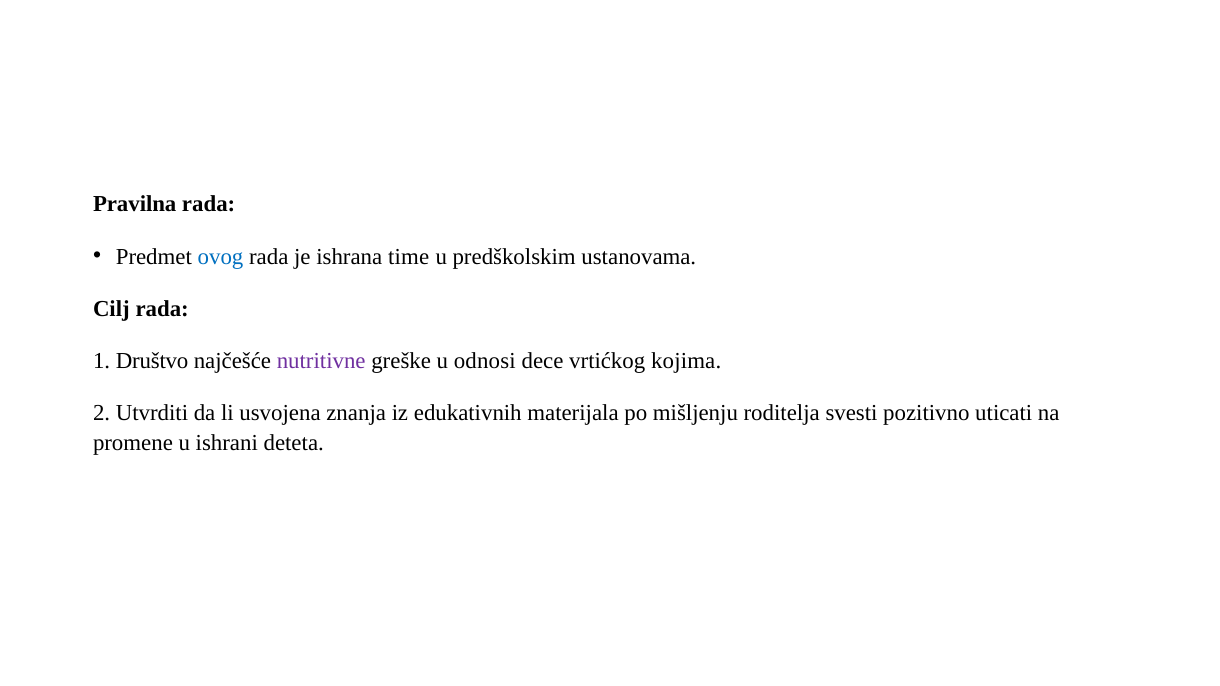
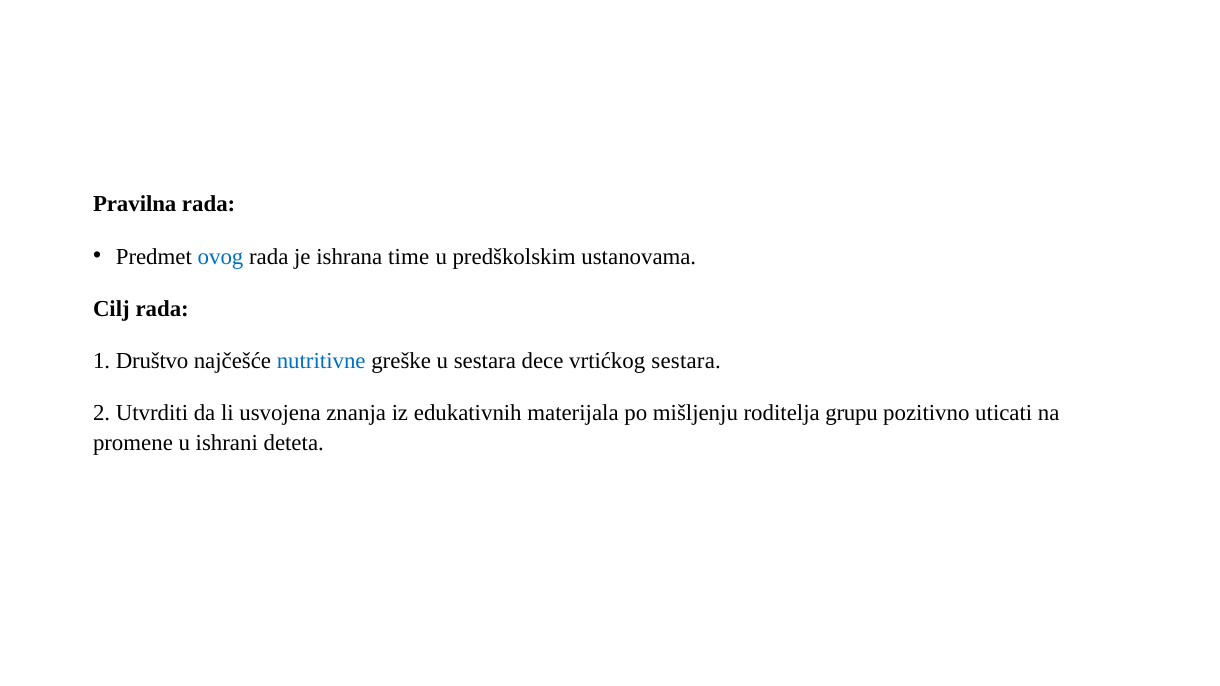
nutritivne colour: purple -> blue
u odnosi: odnosi -> sestara
vrtićkog kojima: kojima -> sestara
svesti: svesti -> grupu
